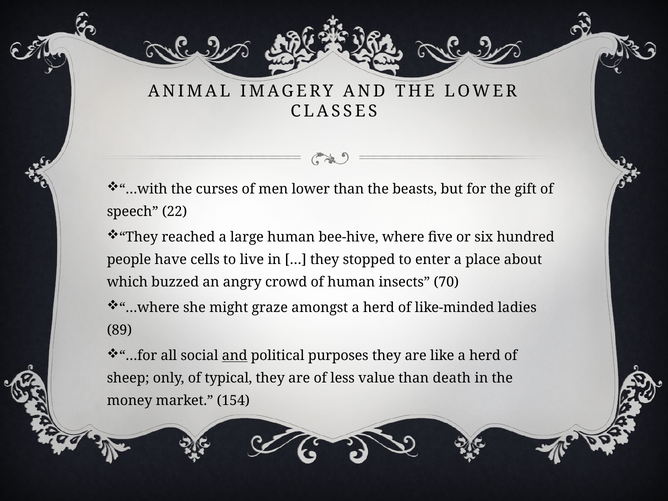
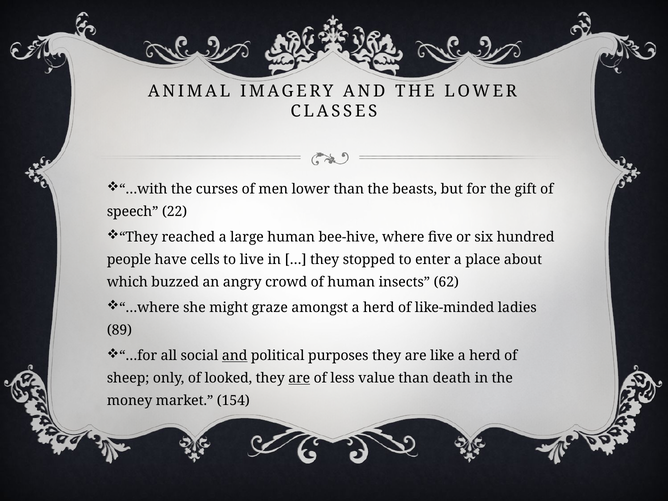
70: 70 -> 62
typical: typical -> looked
are at (299, 378) underline: none -> present
